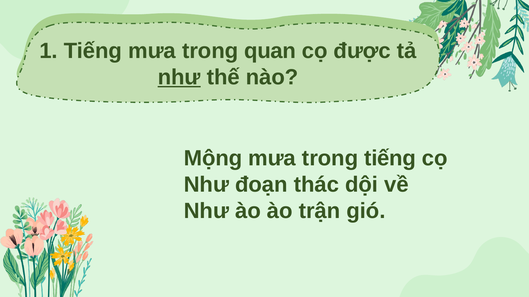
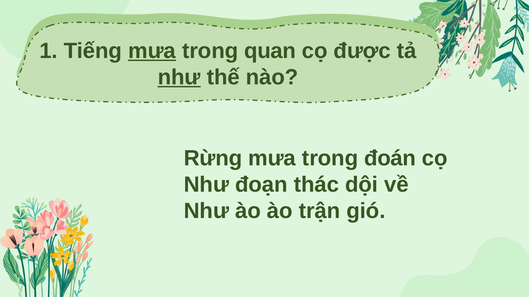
mưa at (152, 51) underline: none -> present
Mộng: Mộng -> Rừng
trong tiếng: tiếng -> đoán
